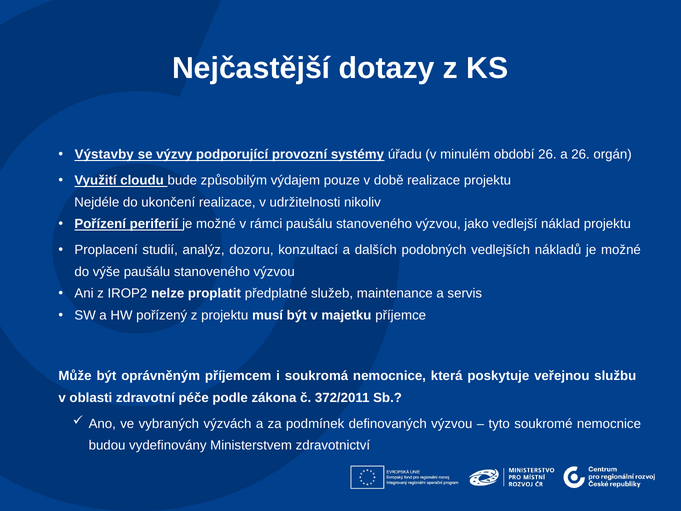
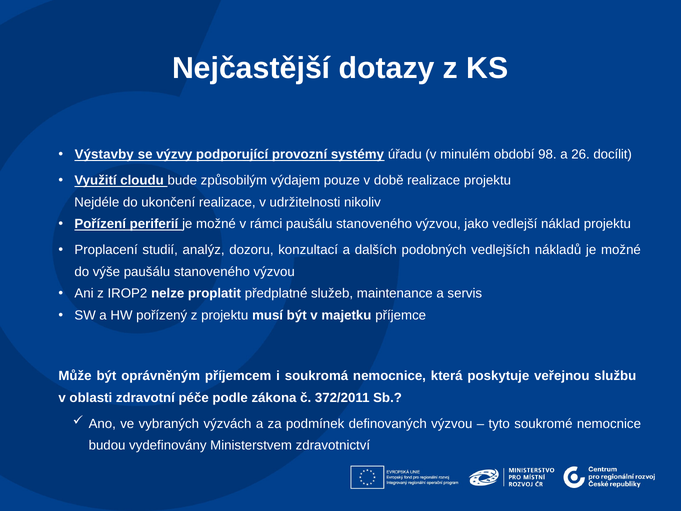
období 26: 26 -> 98
orgán: orgán -> docílit
